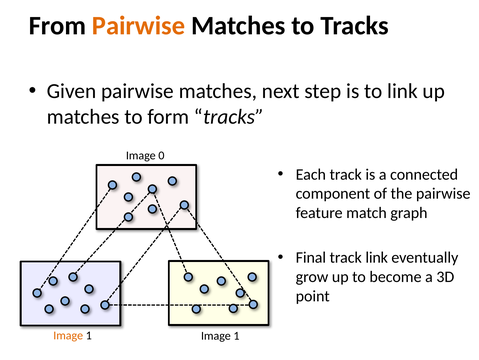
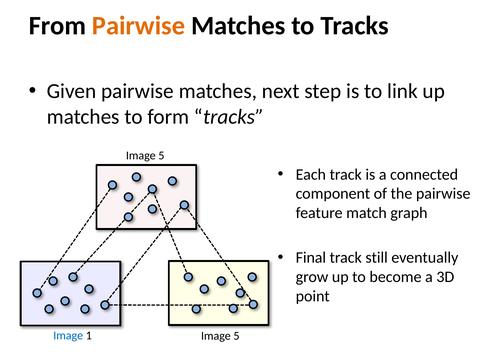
0 at (161, 155): 0 -> 5
track link: link -> still
Image at (68, 335) colour: orange -> blue
1 Image 1: 1 -> 5
